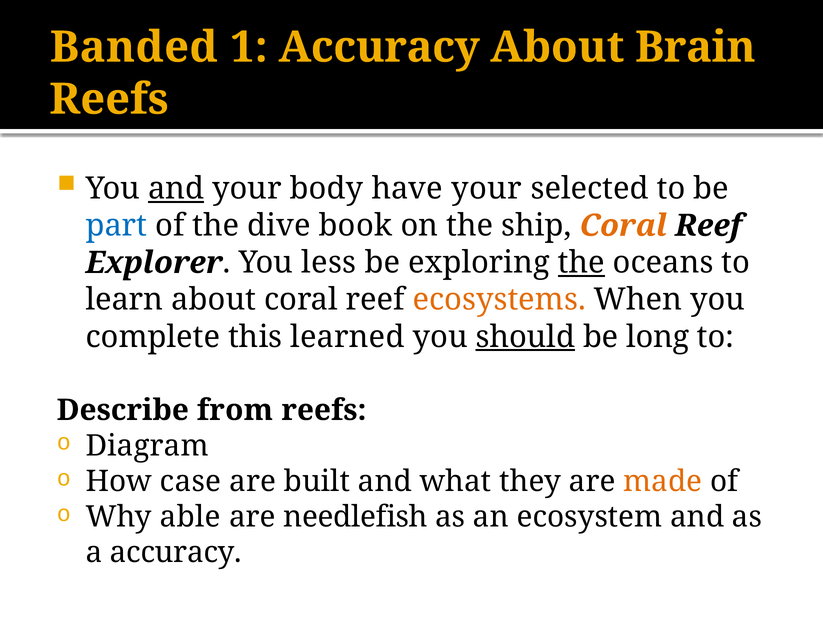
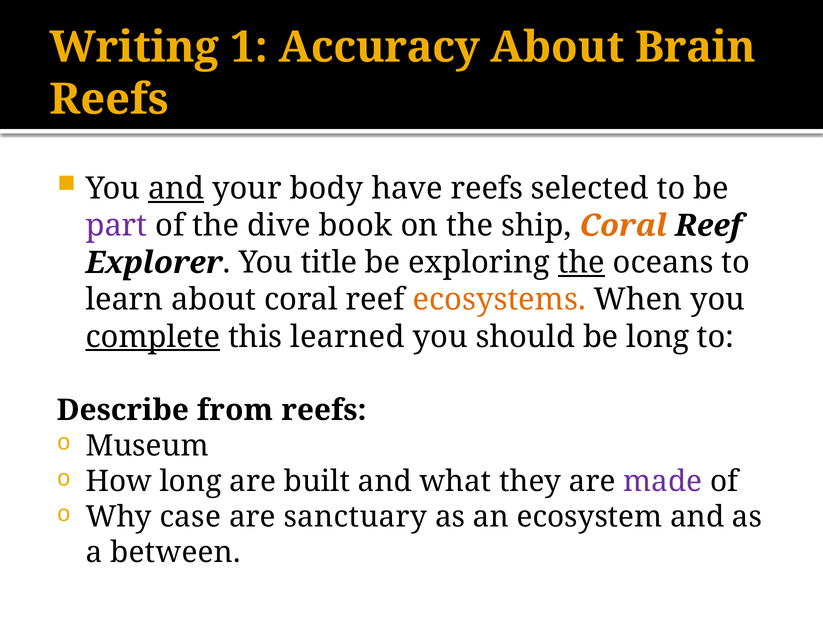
Banded: Banded -> Writing
have your: your -> reefs
part colour: blue -> purple
less: less -> title
complete underline: none -> present
should underline: present -> none
Diagram: Diagram -> Museum
How case: case -> long
made colour: orange -> purple
able: able -> case
needlefish: needlefish -> sanctuary
a accuracy: accuracy -> between
